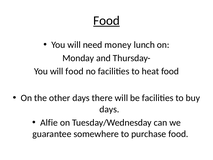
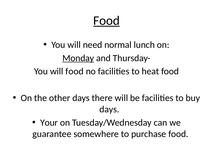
money: money -> normal
Monday underline: none -> present
Alfie: Alfie -> Your
